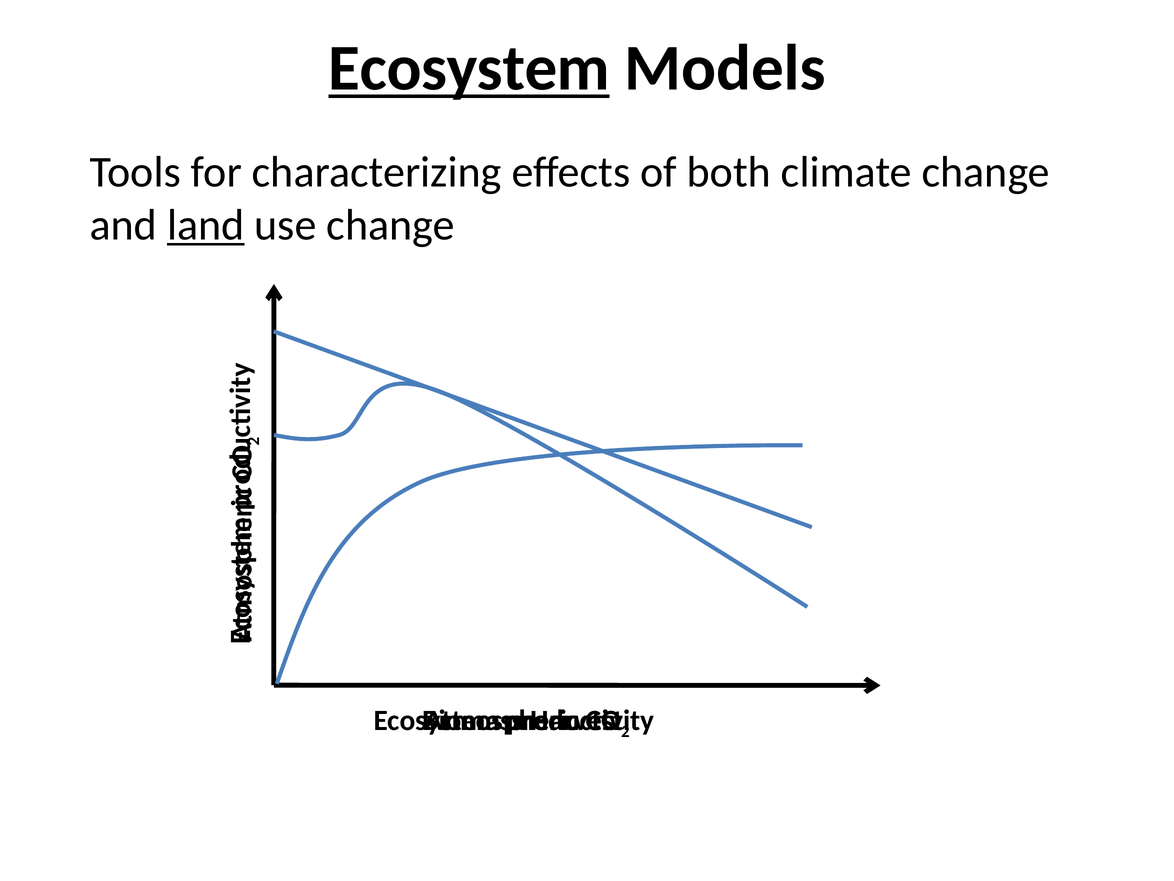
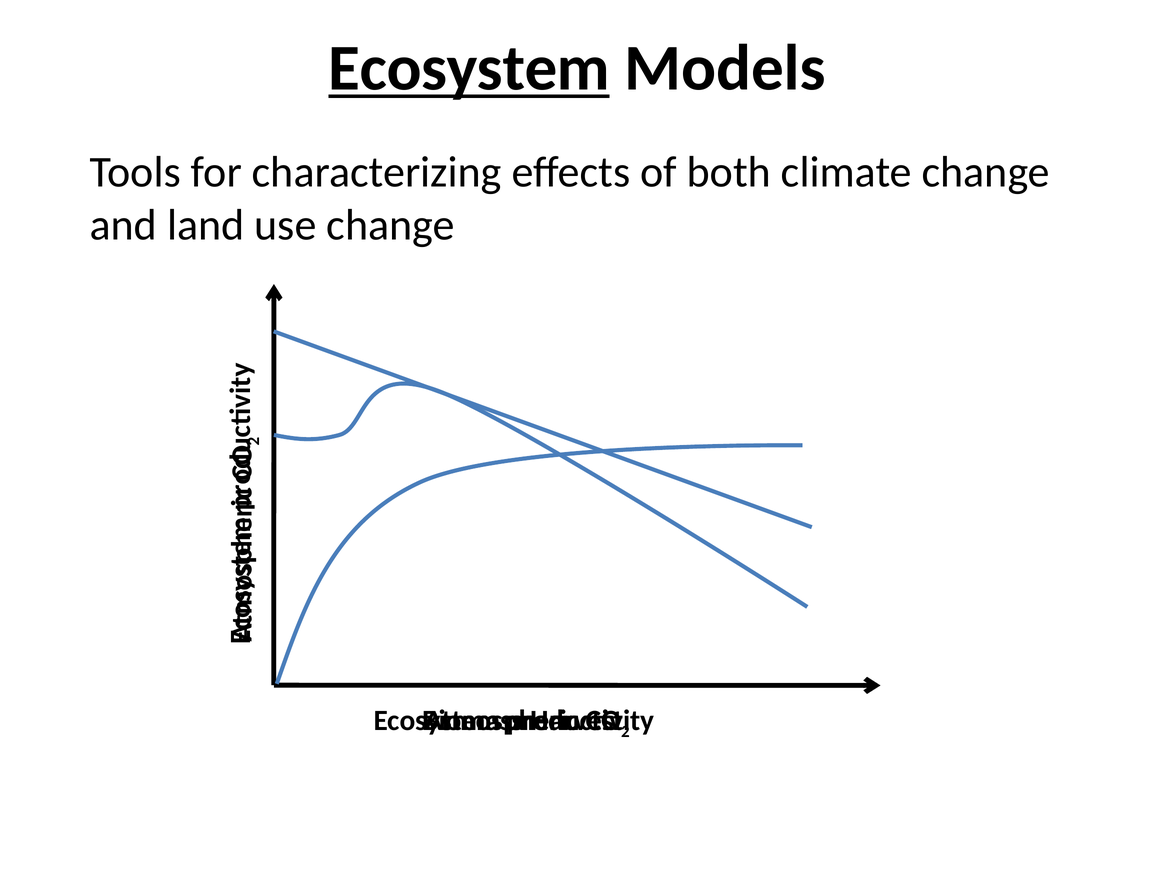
land underline: present -> none
